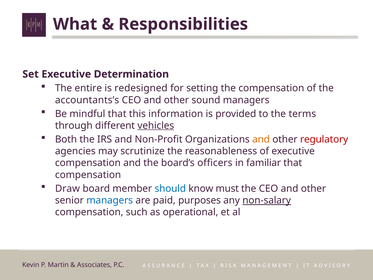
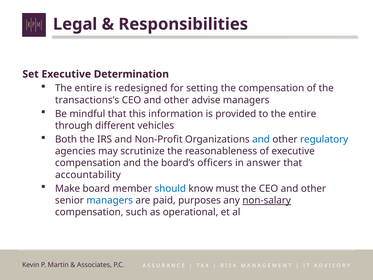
What: What -> Legal
accountants’s: accountants’s -> transactions’s
sound: sound -> advise
to the terms: terms -> entire
vehicles underline: present -> none
and at (261, 139) colour: orange -> blue
regulatory colour: red -> blue
familiar: familiar -> answer
compensation at (88, 175): compensation -> accountability
Draw: Draw -> Make
